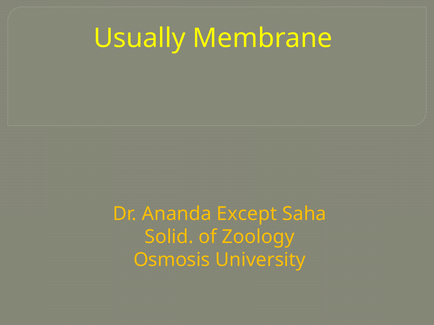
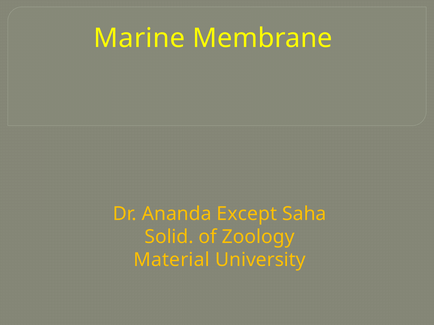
Usually: Usually -> Marine
Osmosis: Osmosis -> Material
